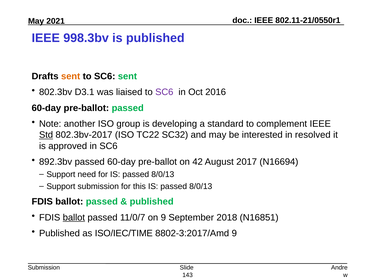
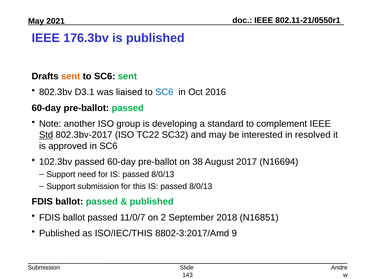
998.3bv: 998.3bv -> 176.3bv
SC6 at (164, 92) colour: purple -> blue
892.3bv: 892.3bv -> 102.3bv
42: 42 -> 38
ballot at (74, 217) underline: present -> none
on 9: 9 -> 2
ISO/IEC/TIME: ISO/IEC/TIME -> ISO/IEC/THIS
